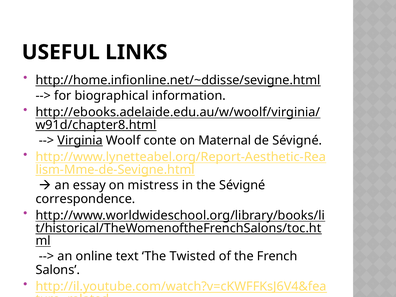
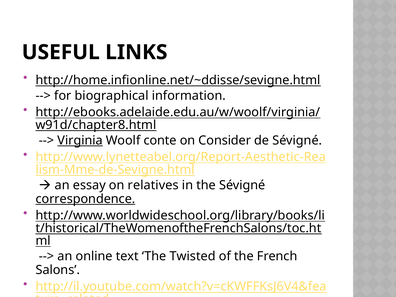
Maternal: Maternal -> Consider
mistress: mistress -> relatives
correspondence at (85, 199) underline: none -> present
